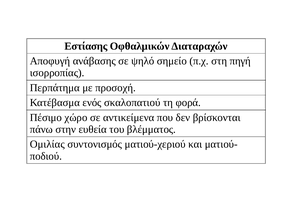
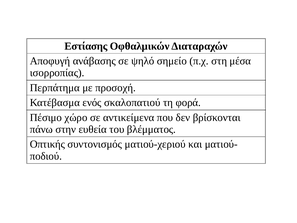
πηγή: πηγή -> μέσα
Ομιλίας: Ομιλίας -> Οπτικής
